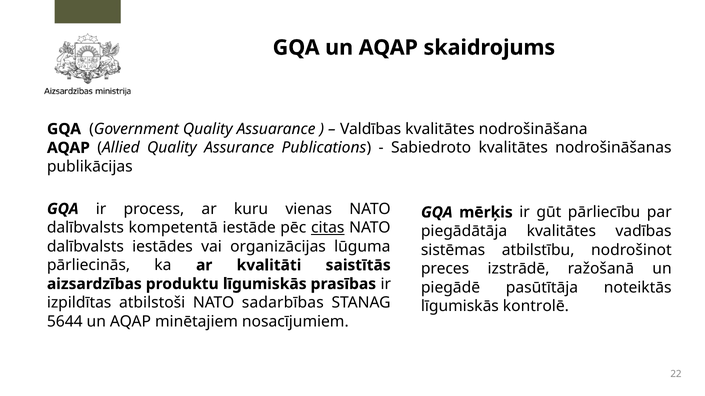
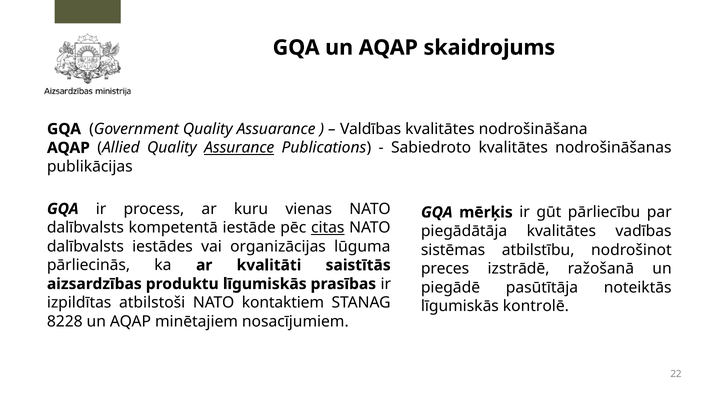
Assurance underline: none -> present
sadarbības: sadarbības -> kontaktiem
5644: 5644 -> 8228
